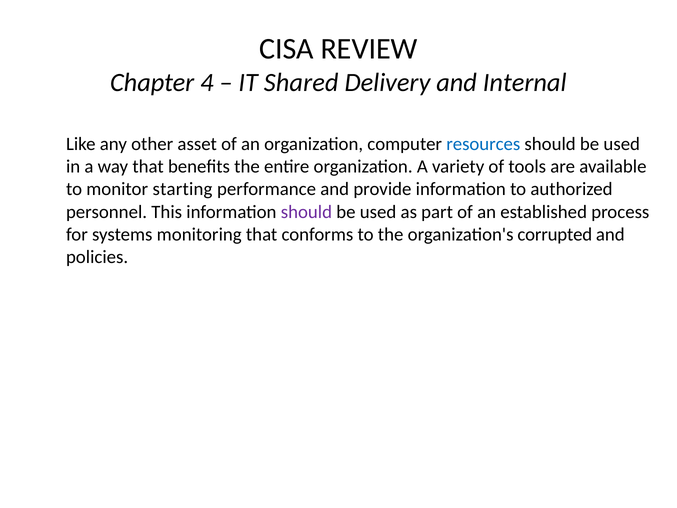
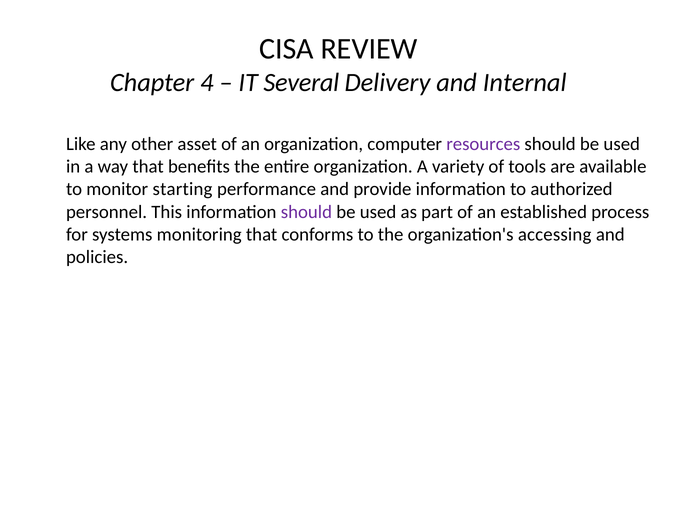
Shared: Shared -> Several
resources colour: blue -> purple
corrupted: corrupted -> accessing
